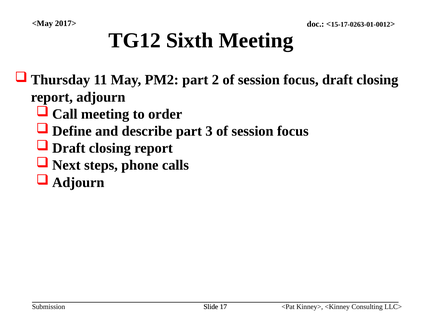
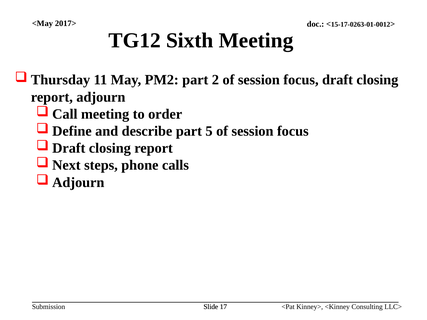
3: 3 -> 5
